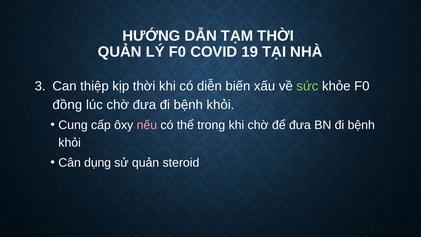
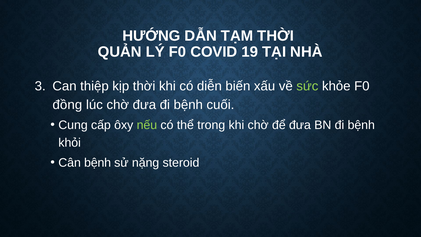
đưa đi bệnh khỏi: khỏi -> cuối
nếu colour: pink -> light green
Cân dụng: dụng -> bệnh
sử quản: quản -> nặng
